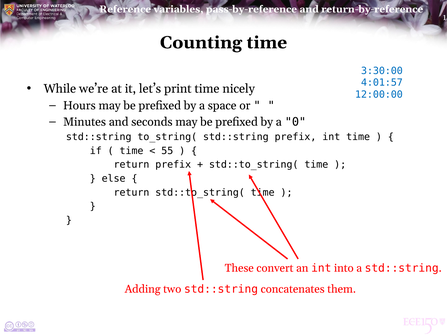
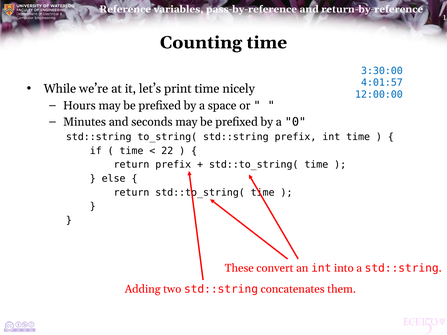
55: 55 -> 22
